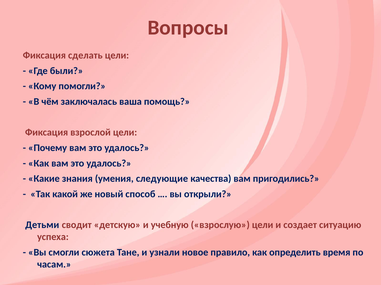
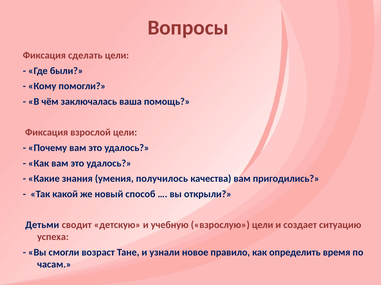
следующие: следующие -> получилось
сюжета: сюжета -> возраст
